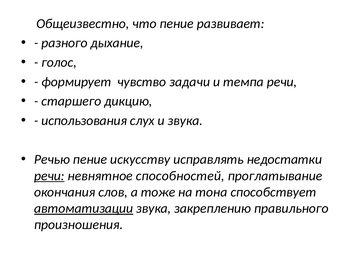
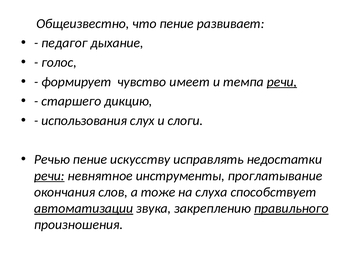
разного: разного -> педагог
задачи: задачи -> имеет
речи at (282, 82) underline: none -> present
и звука: звука -> слоги
способностей: способностей -> инструменты
тона: тона -> слуха
правильного underline: none -> present
